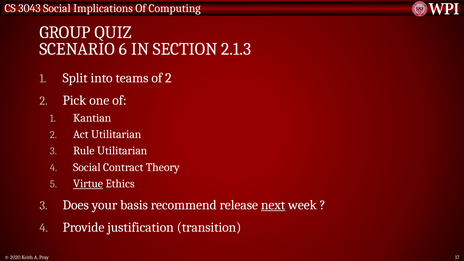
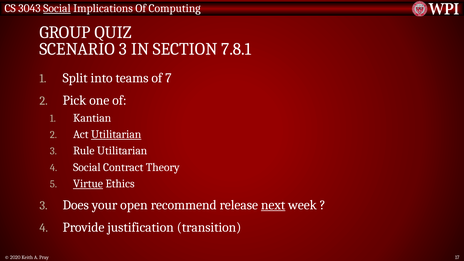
Social at (57, 8) underline: none -> present
SCENARIO 6: 6 -> 3
2.1.3: 2.1.3 -> 7.8.1
of 2: 2 -> 7
Utilitarian at (116, 134) underline: none -> present
basis: basis -> open
